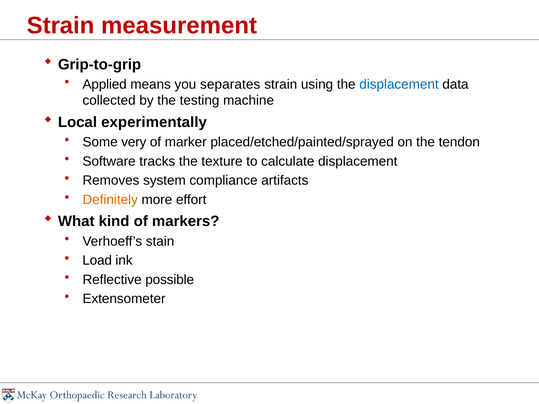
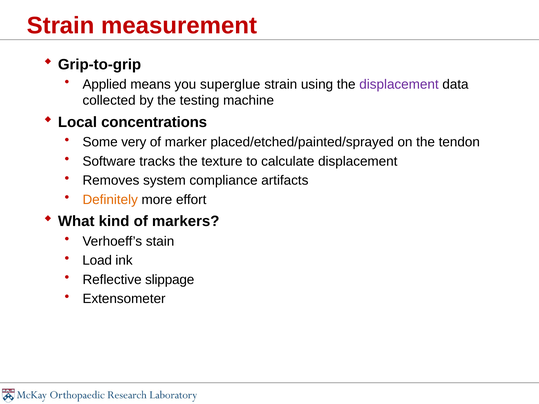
separates: separates -> superglue
displacement at (399, 84) colour: blue -> purple
experimentally: experimentally -> concentrations
possible: possible -> slippage
